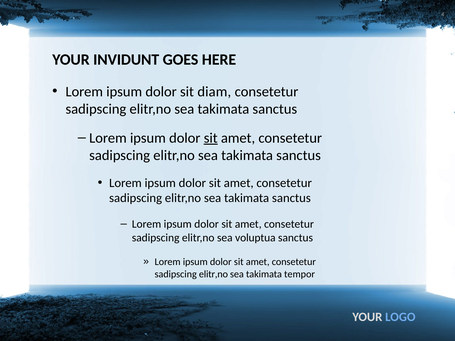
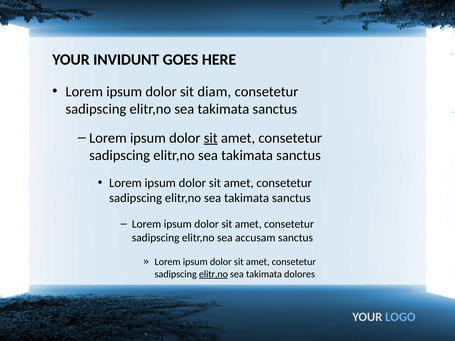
voluptua: voluptua -> accusam
elitr,no at (213, 274) underline: none -> present
tempor: tempor -> dolores
